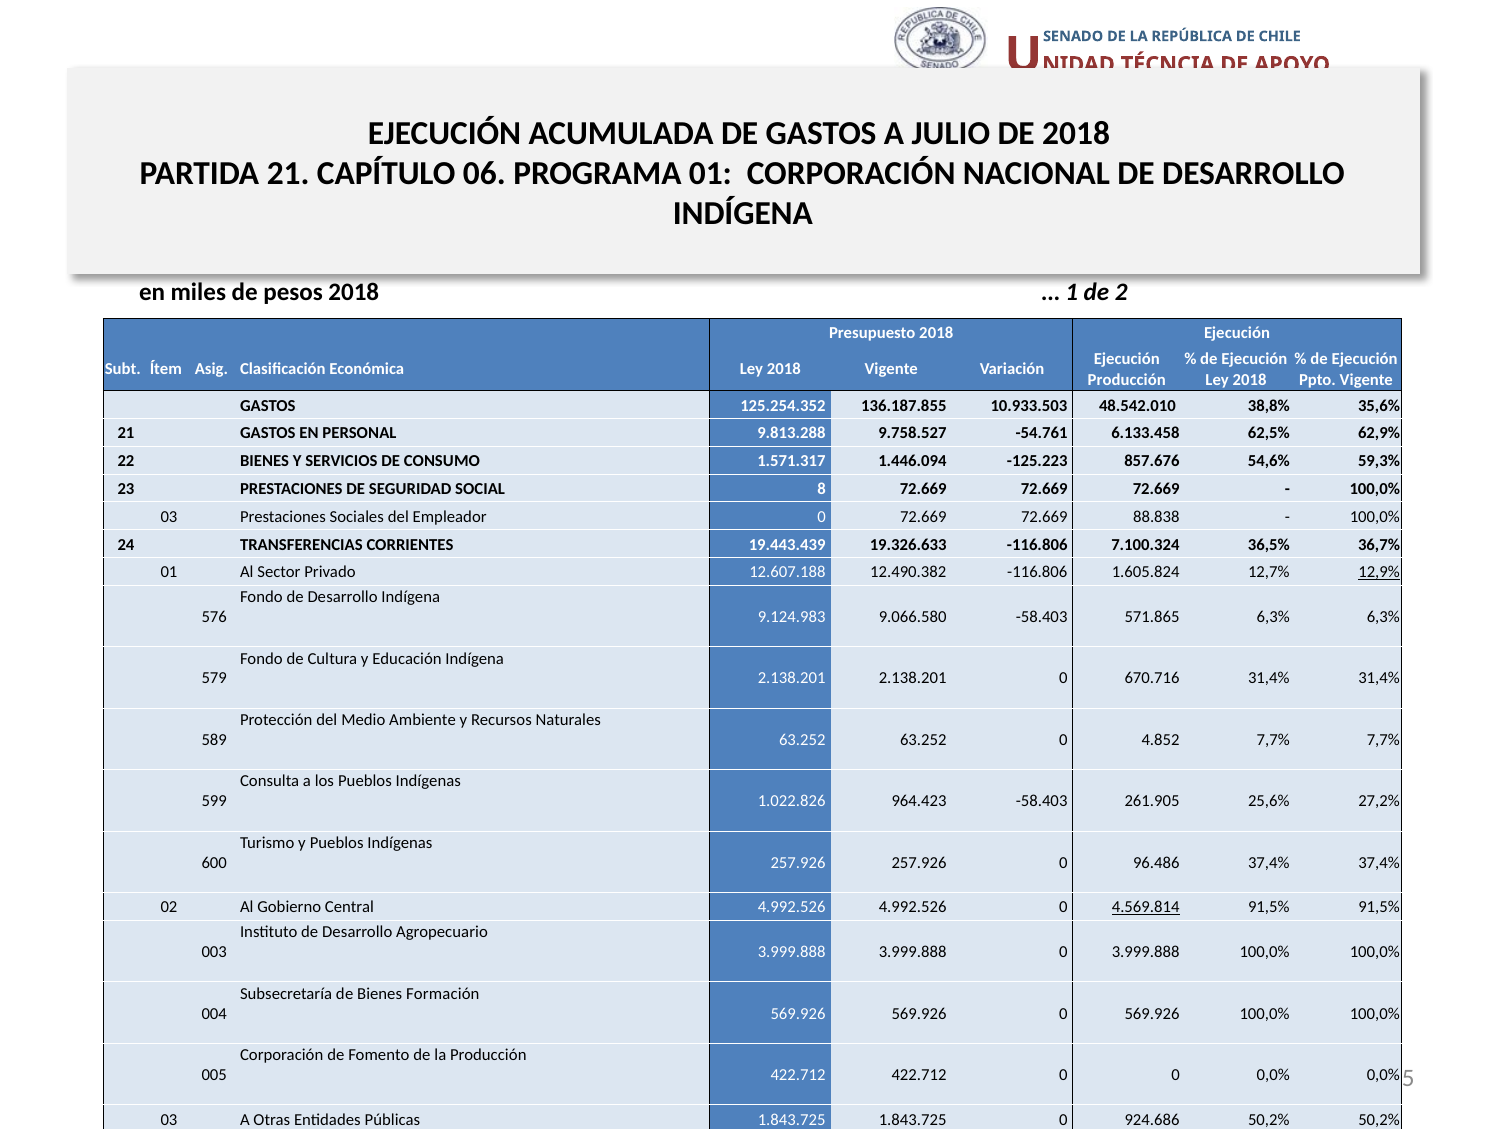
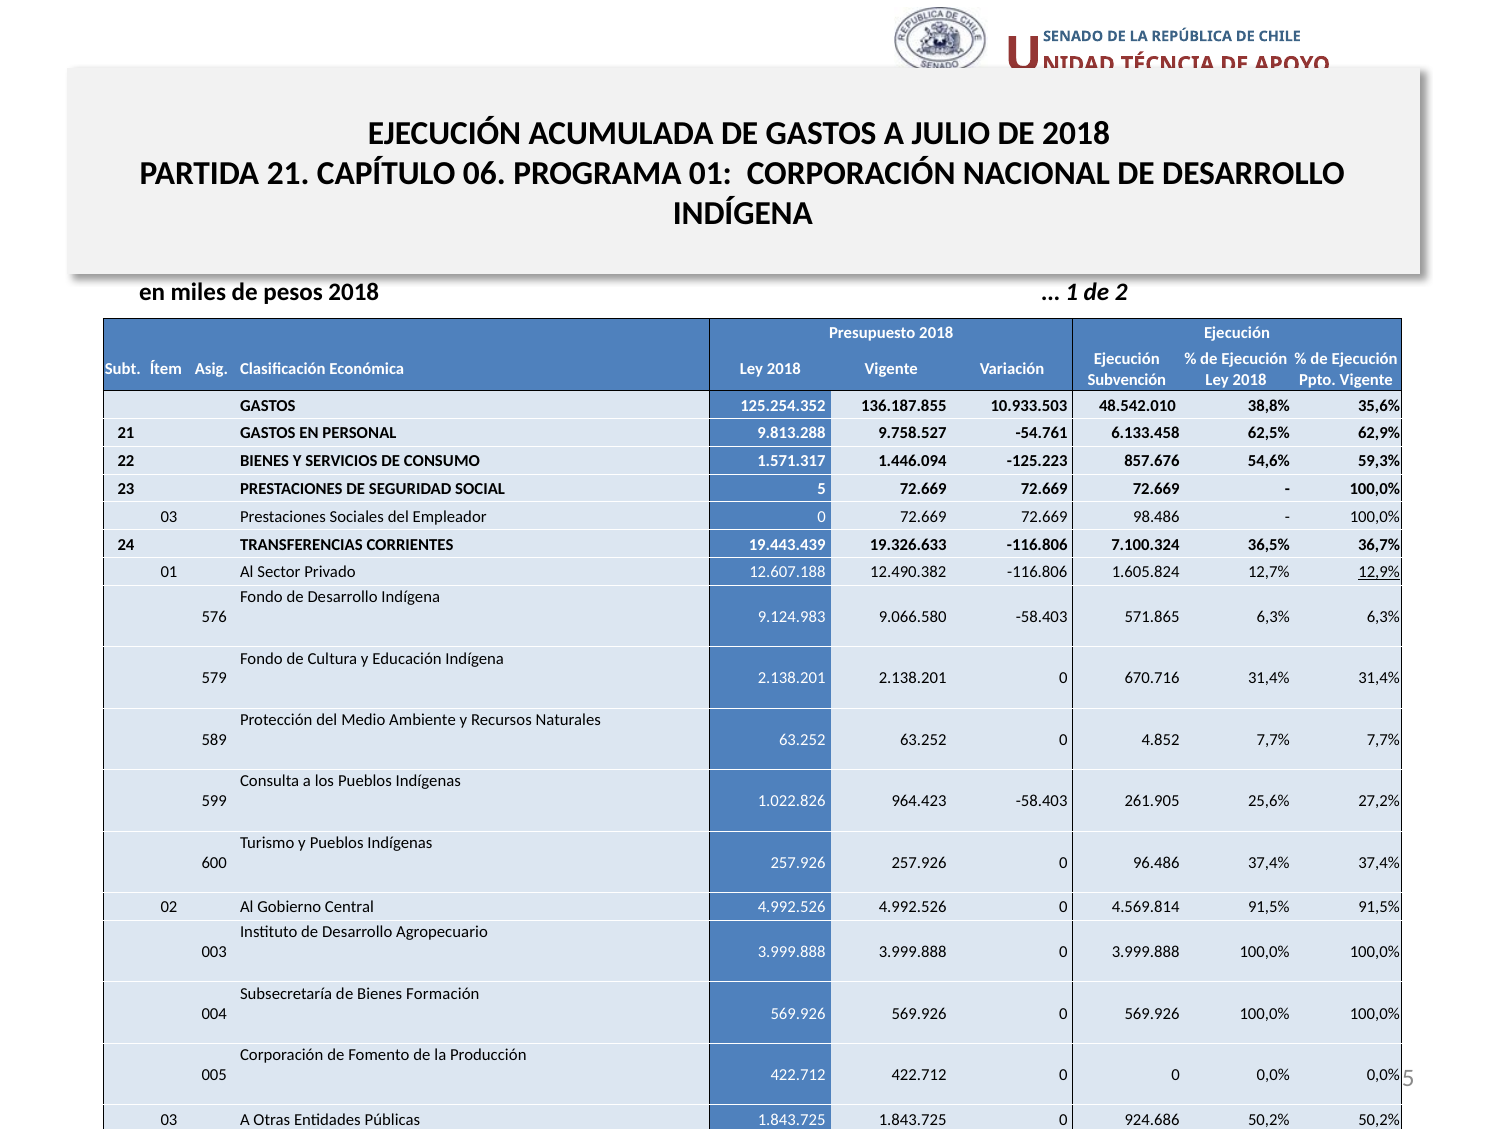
Producción at (1127, 380): Producción -> Subvención
8: 8 -> 5
88.838: 88.838 -> 98.486
4.569.814 underline: present -> none
